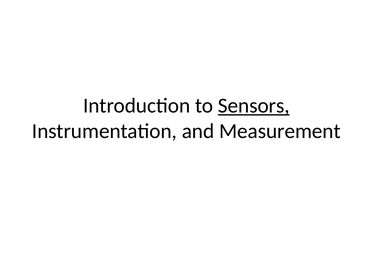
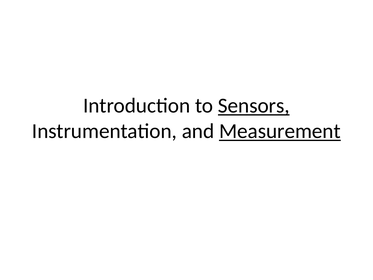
Measurement underline: none -> present
